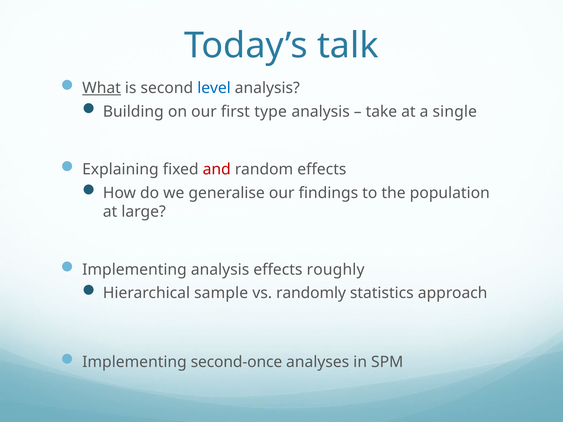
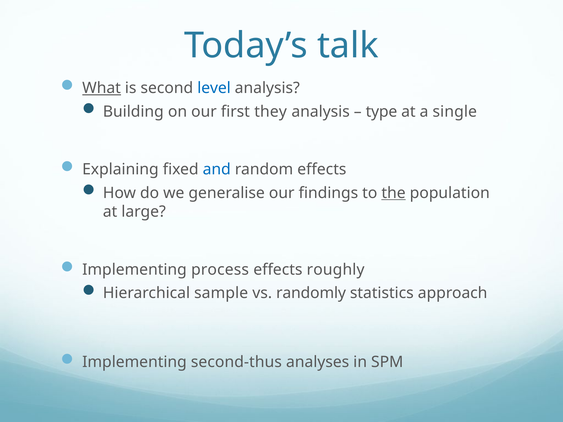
type: type -> they
take: take -> type
and colour: red -> blue
the underline: none -> present
Implementing analysis: analysis -> process
second-once: second-once -> second-thus
